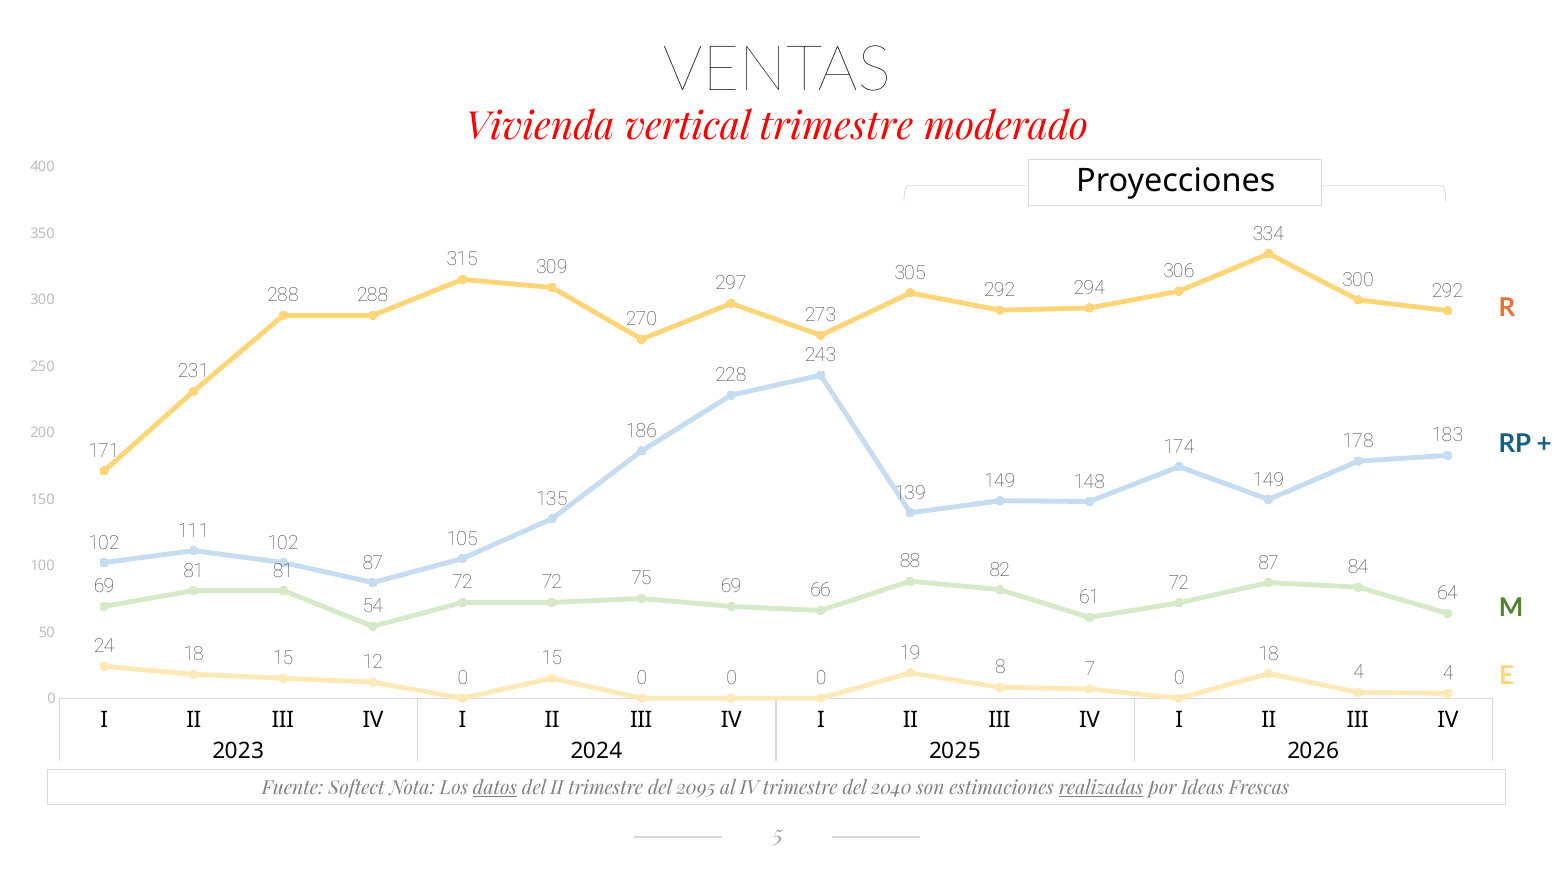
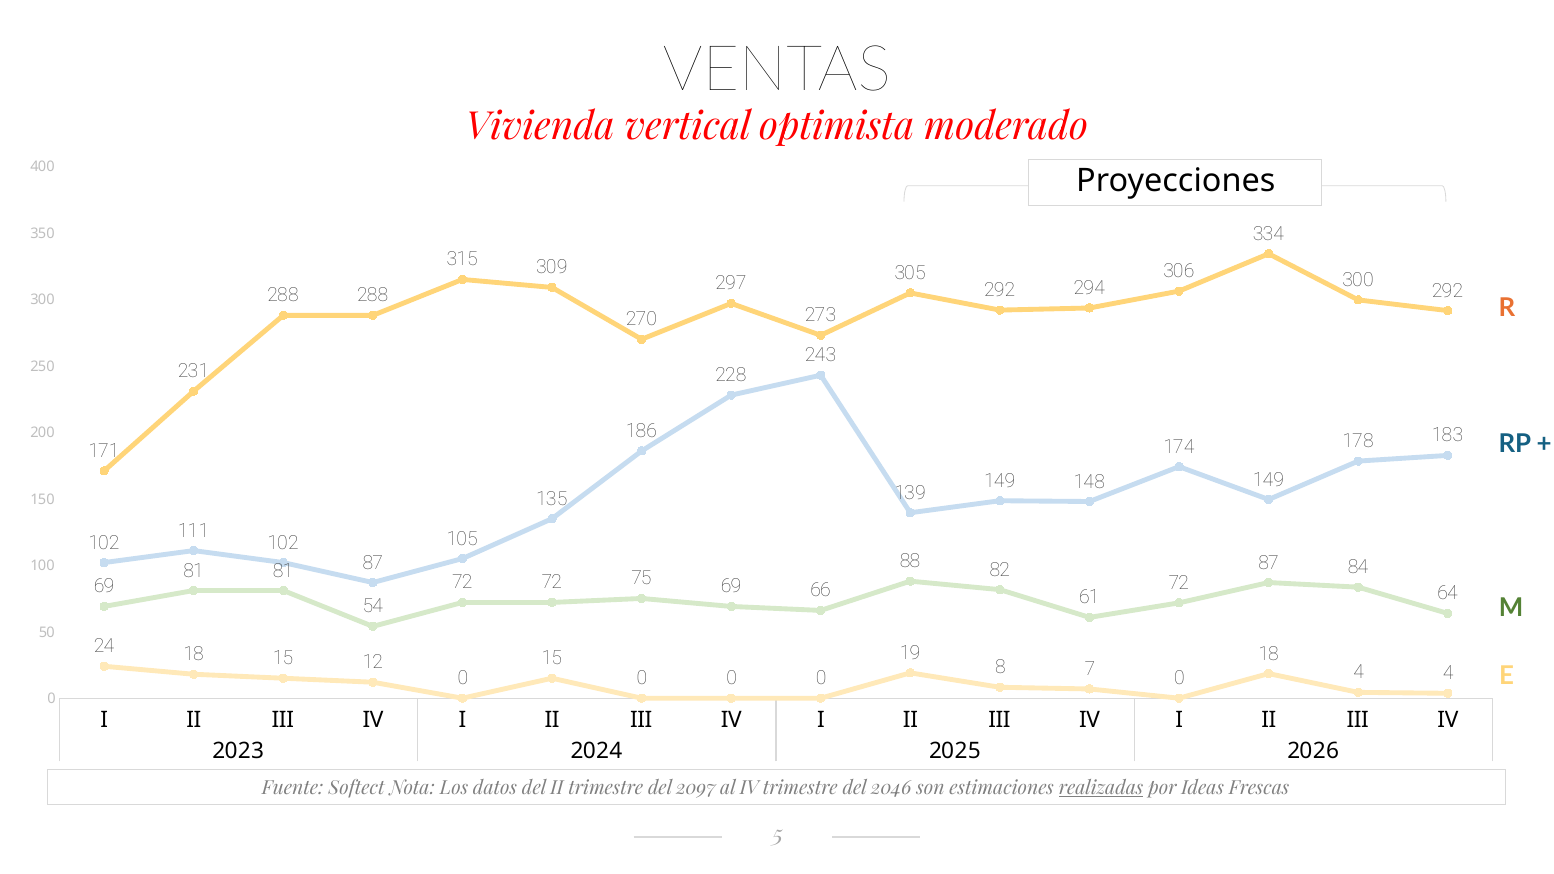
vertical trimestre: trimestre -> optimista
datos underline: present -> none
2095: 2095 -> 2097
2040: 2040 -> 2046
